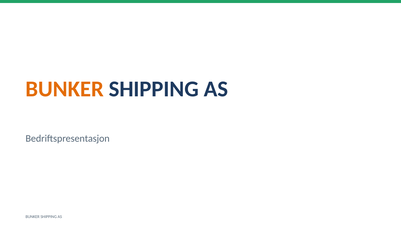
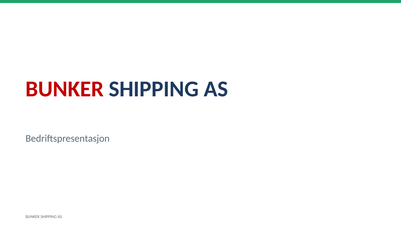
BUNKER at (65, 89) colour: orange -> red
